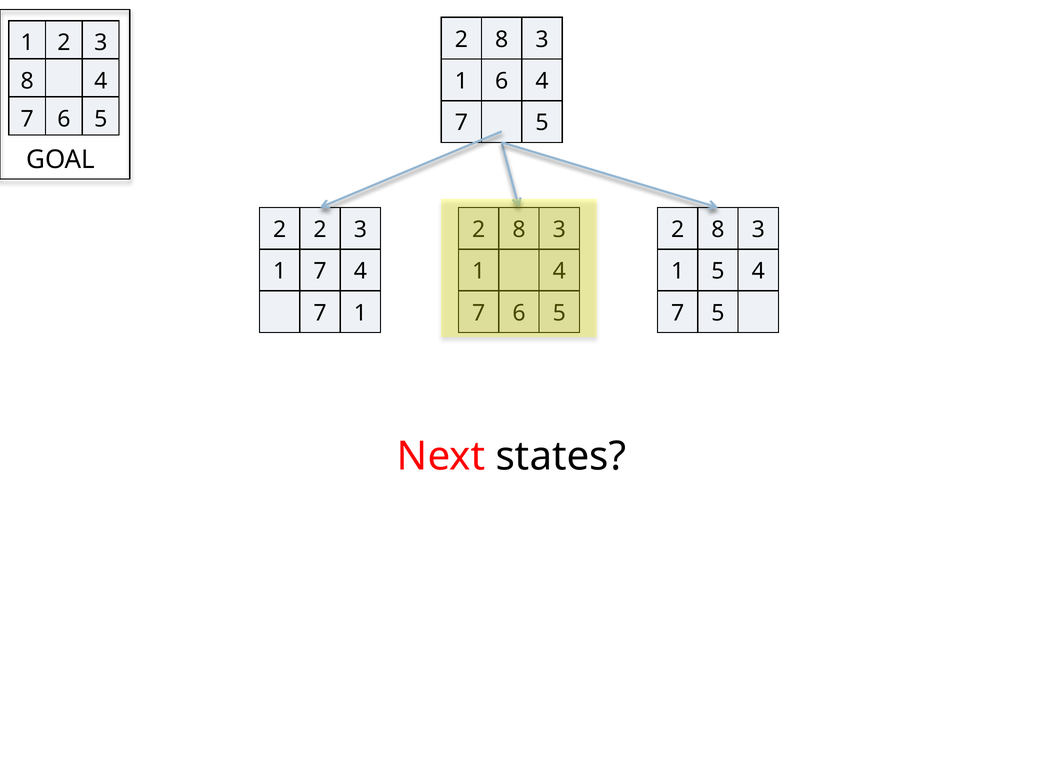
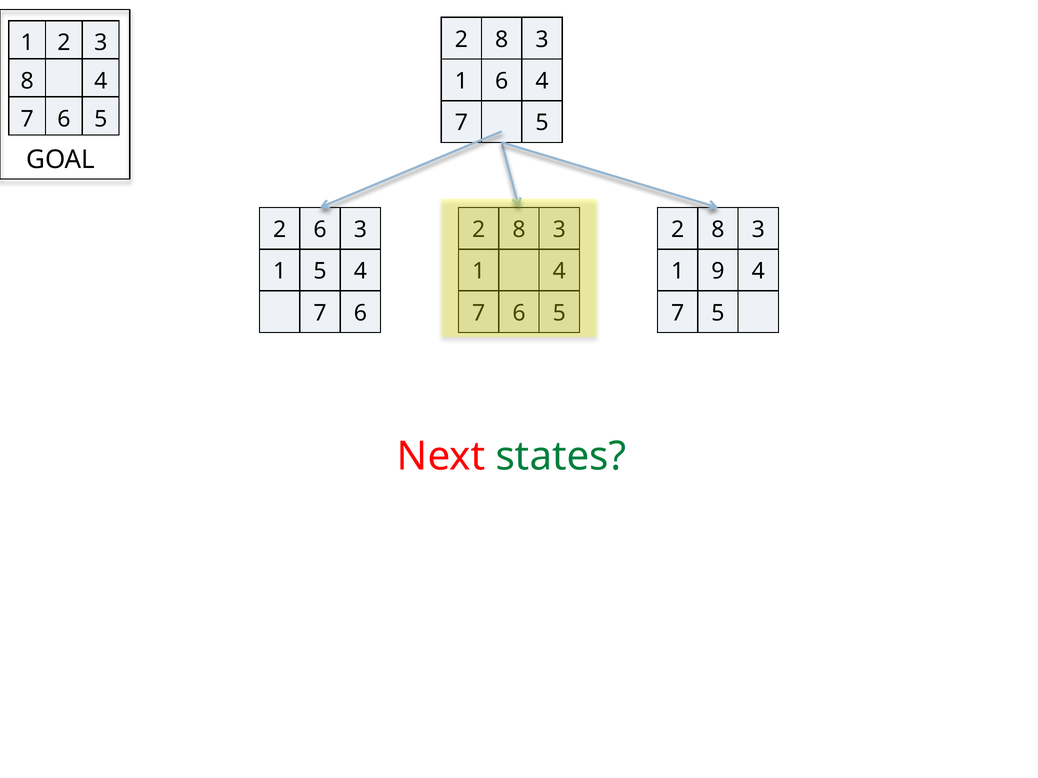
2 2: 2 -> 6
1 7: 7 -> 5
1 5: 5 -> 9
1 at (360, 313): 1 -> 6
states colour: black -> green
